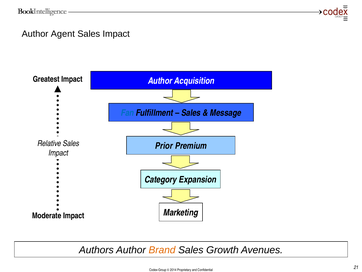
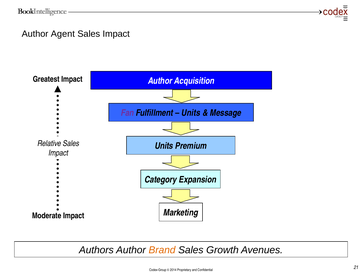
Fan colour: blue -> purple
Sales at (191, 113): Sales -> Units
Prior at (164, 146): Prior -> Units
